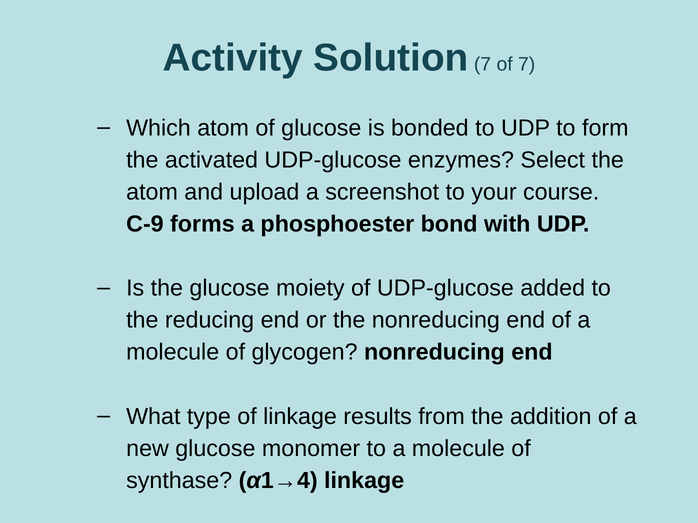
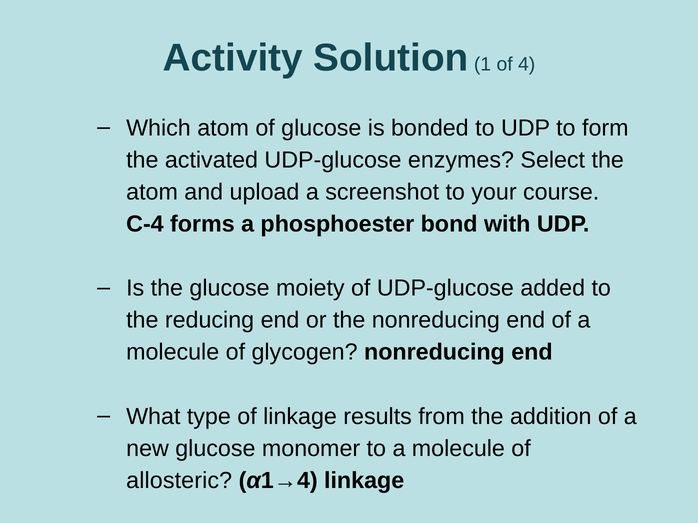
Solution 7: 7 -> 1
of 7: 7 -> 4
C-9: C-9 -> C-4
synthase: synthase -> allosteric
